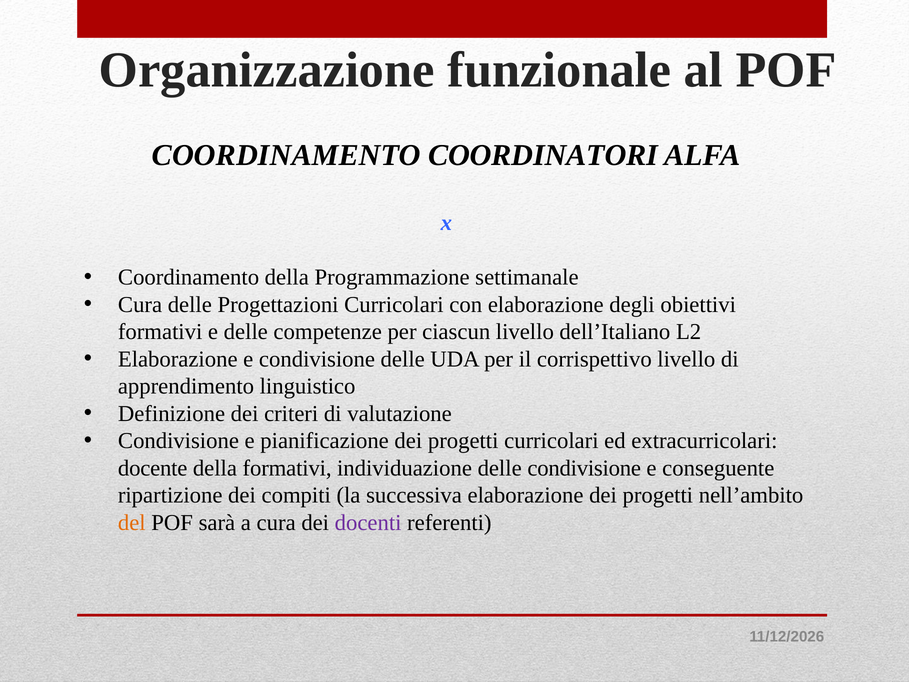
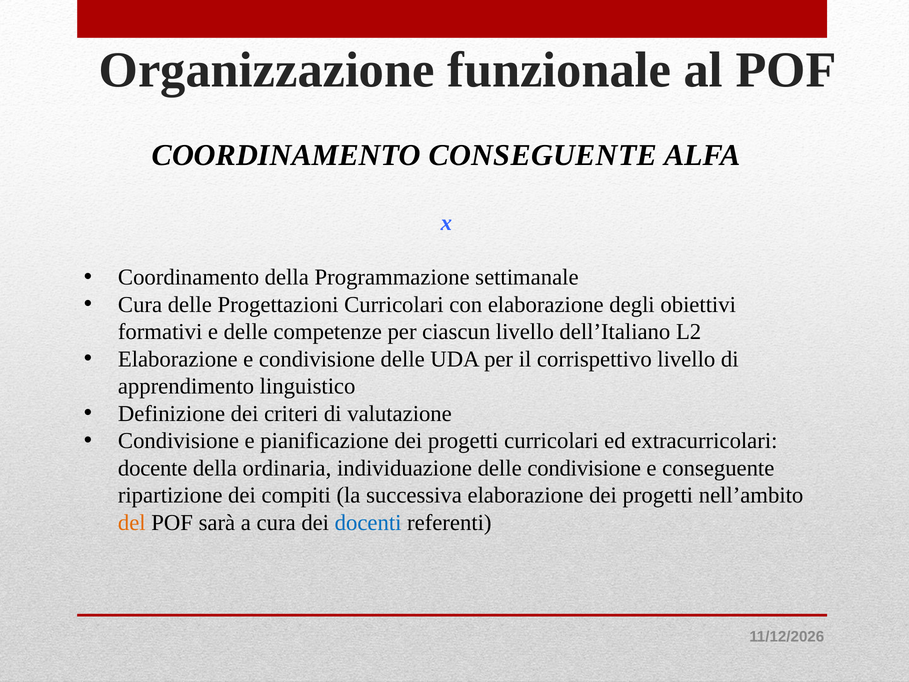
COORDINAMENTO COORDINATORI: COORDINATORI -> CONSEGUENTE
della formativi: formativi -> ordinaria
docenti colour: purple -> blue
